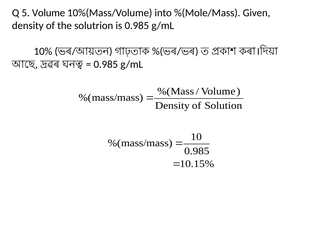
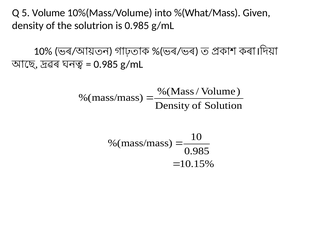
%(Mole/Mass: %(Mole/Mass -> %(What/Mass
